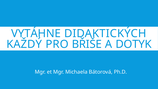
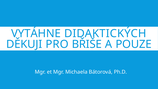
KAŽDÝ: KAŽDÝ -> DĚKUJI
DOTYK: DOTYK -> POUZE
